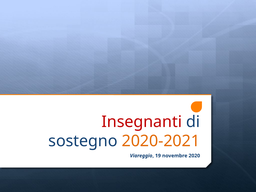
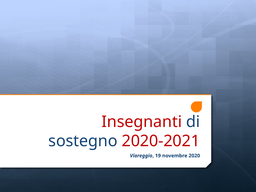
2020-2021 colour: orange -> red
